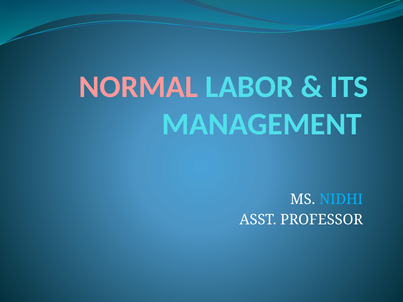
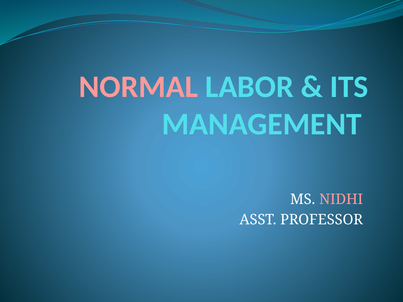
NIDHI colour: light blue -> pink
